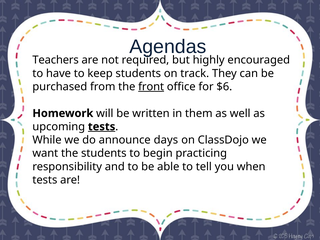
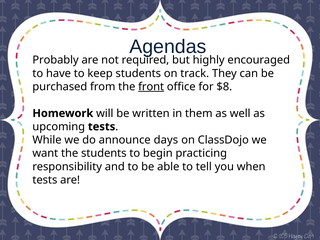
Teachers: Teachers -> Probably
$6: $6 -> $8
tests at (102, 127) underline: present -> none
